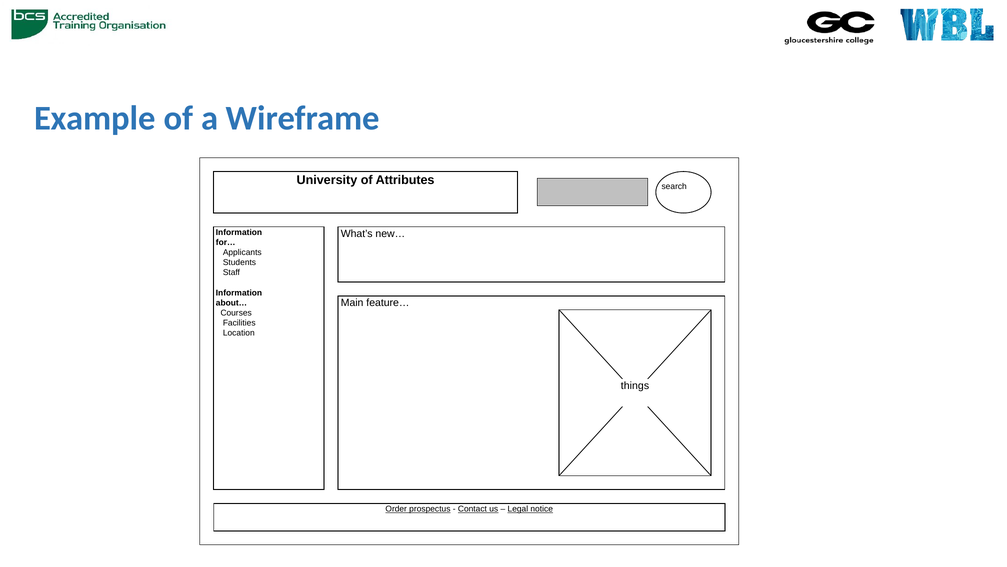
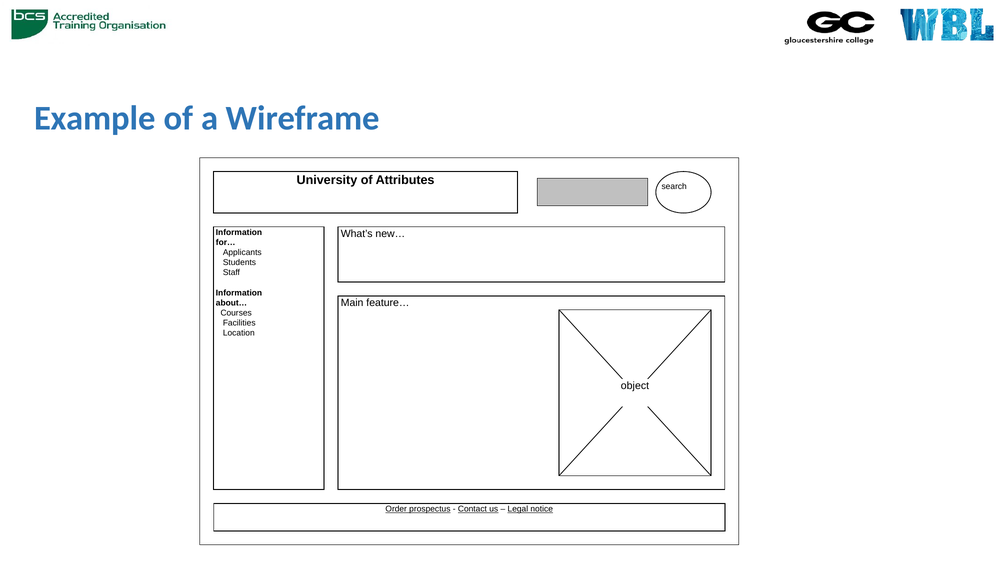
things: things -> object
